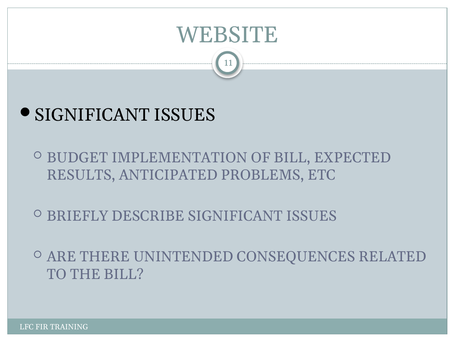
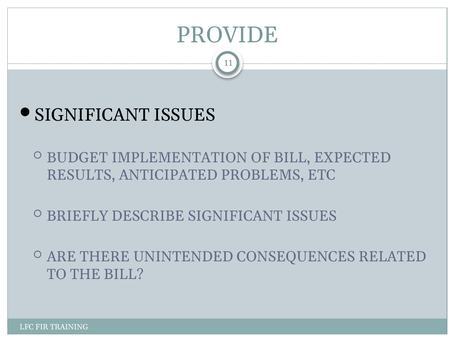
WEBSITE: WEBSITE -> PROVIDE
